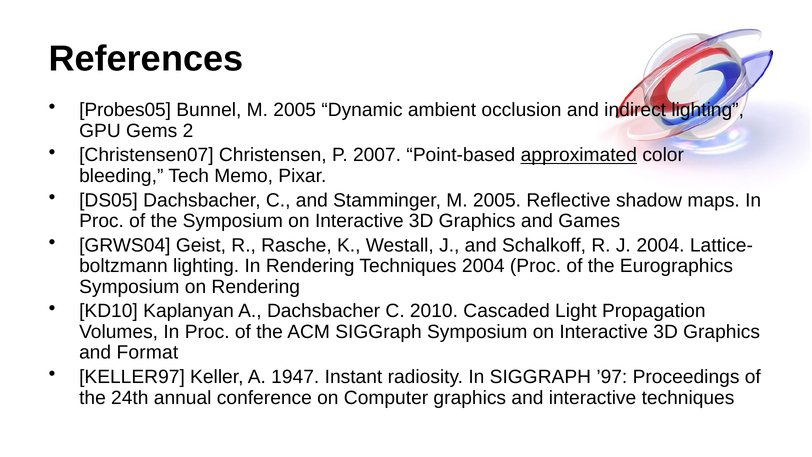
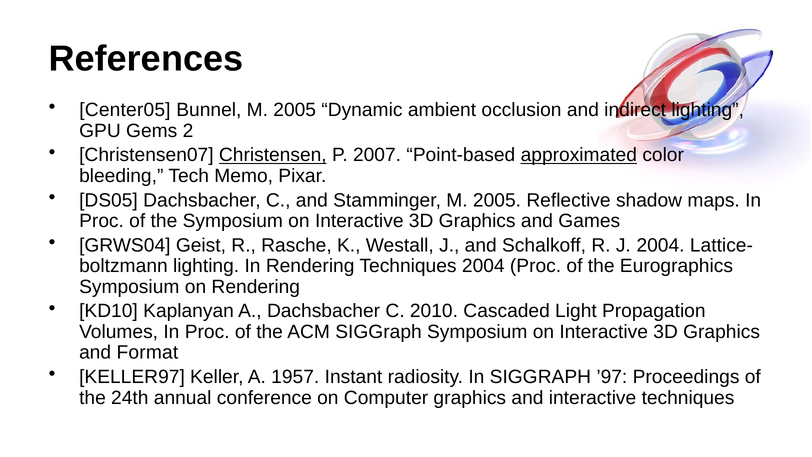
Probes05: Probes05 -> Center05
Christensen underline: none -> present
1947: 1947 -> 1957
